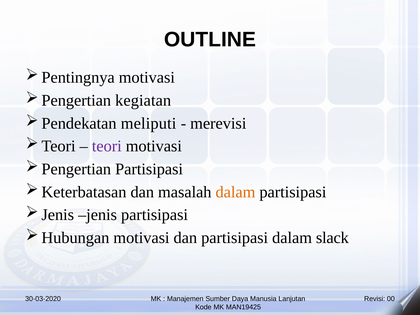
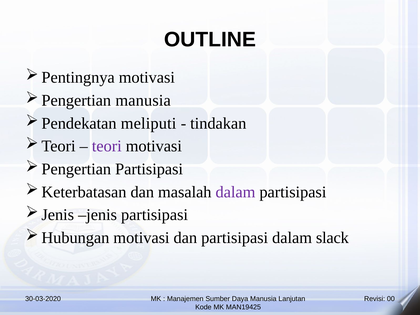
kegiatan at (143, 100): kegiatan -> manusia
merevisi: merevisi -> tindakan
dalam at (235, 192) colour: orange -> purple
